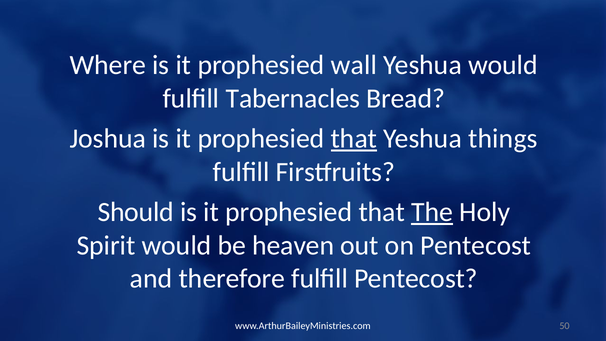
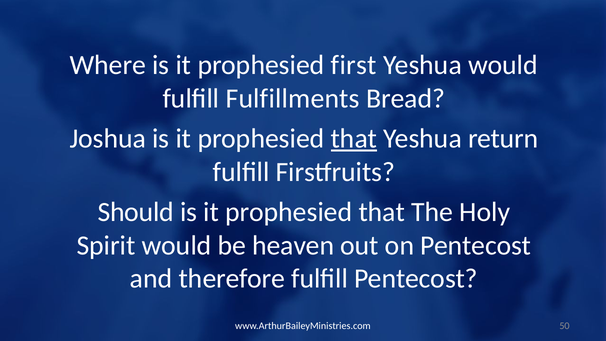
wall: wall -> first
Tabernacles: Tabernacles -> Fulfillments
things: things -> return
The underline: present -> none
